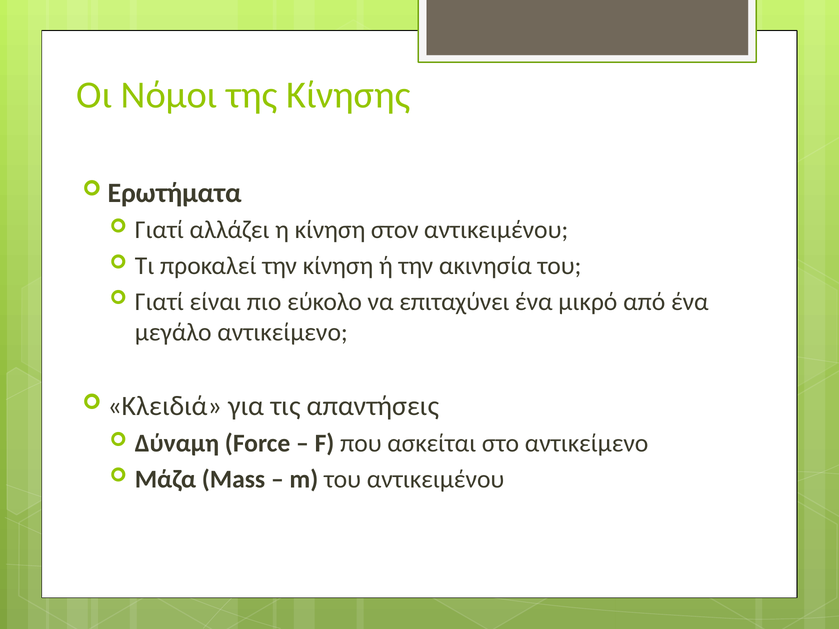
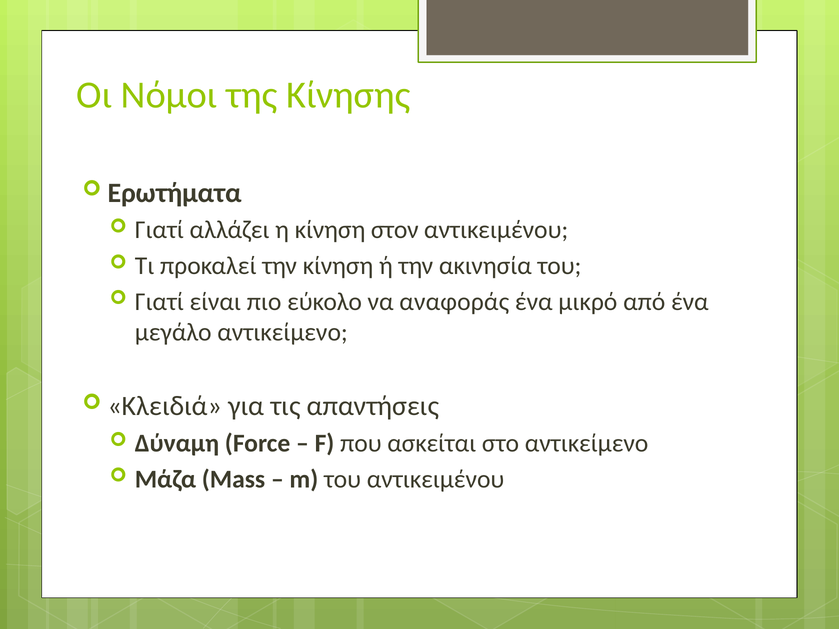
επιταχύνει: επιταχύνει -> αναφοράς
